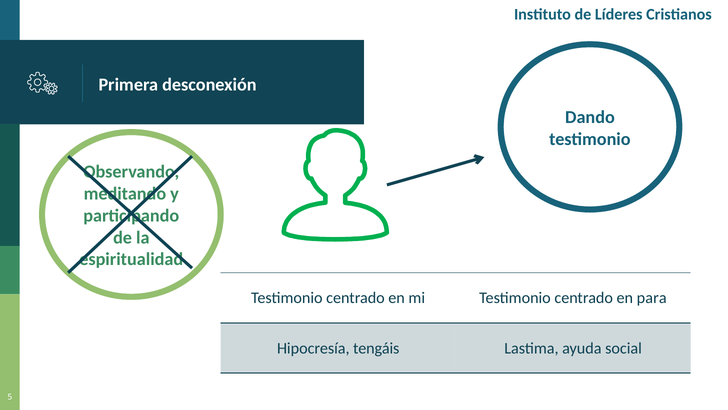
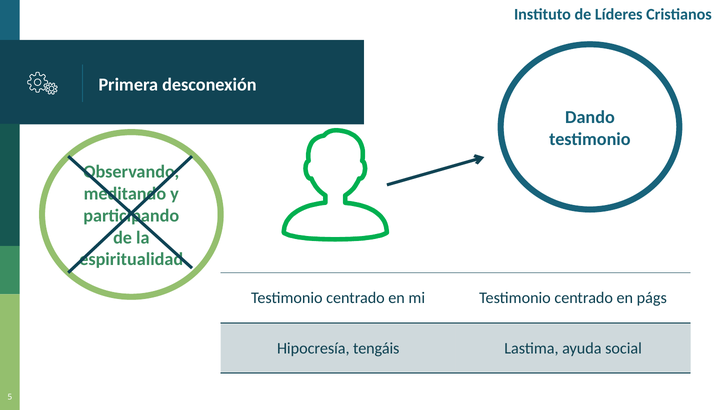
para: para -> págs
